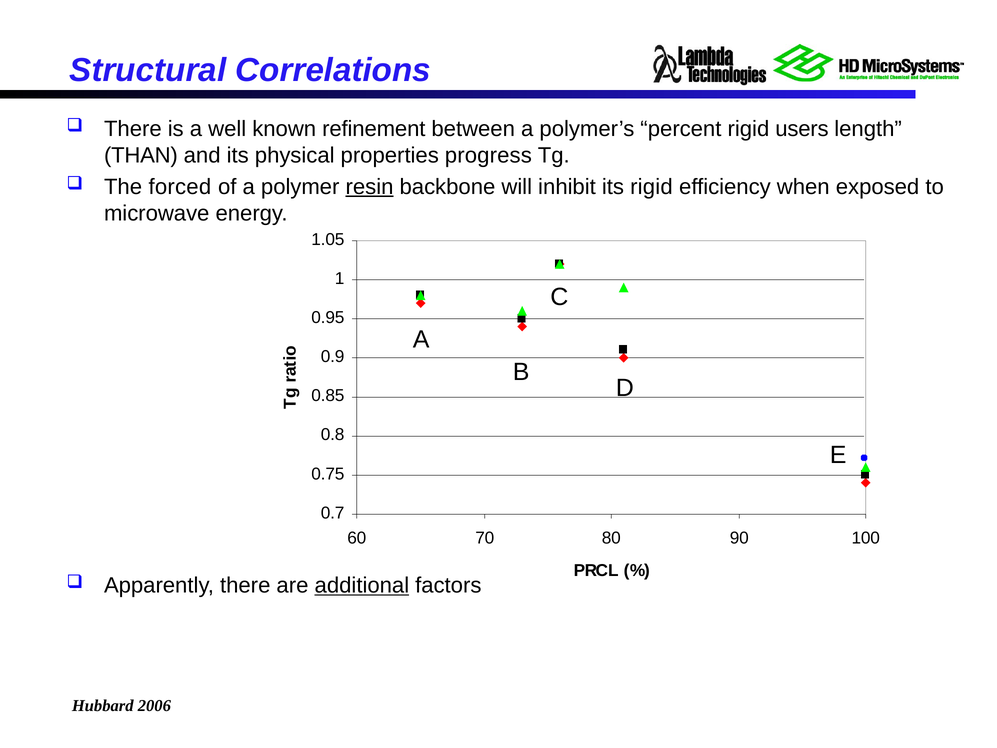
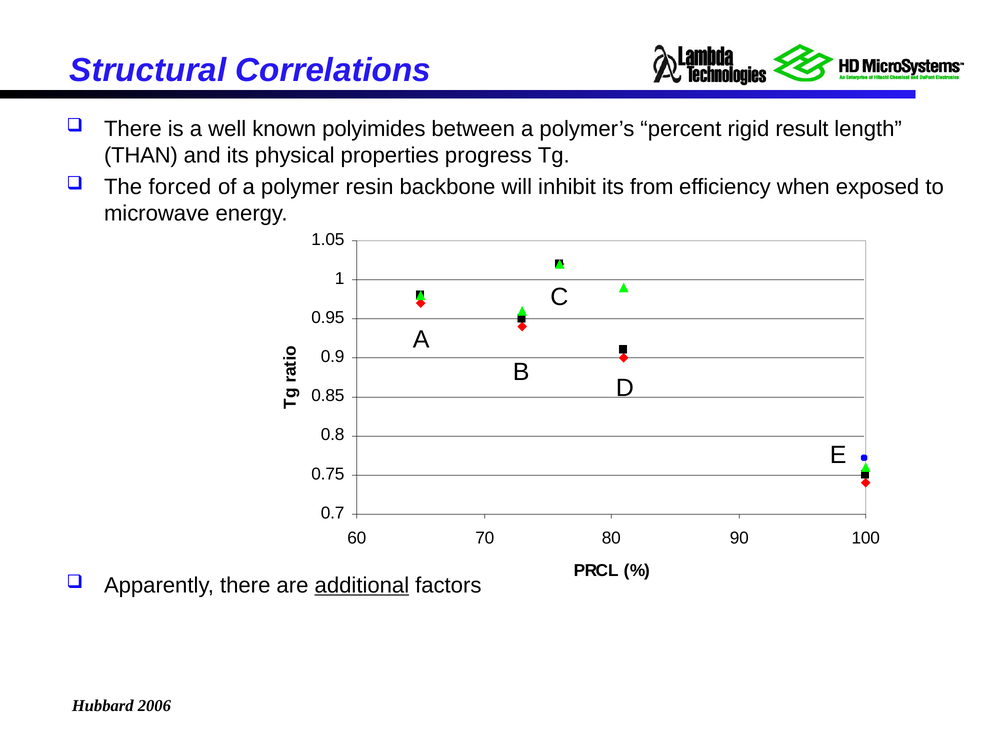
refinement: refinement -> polyimides
users: users -> result
resin underline: present -> none
its rigid: rigid -> from
